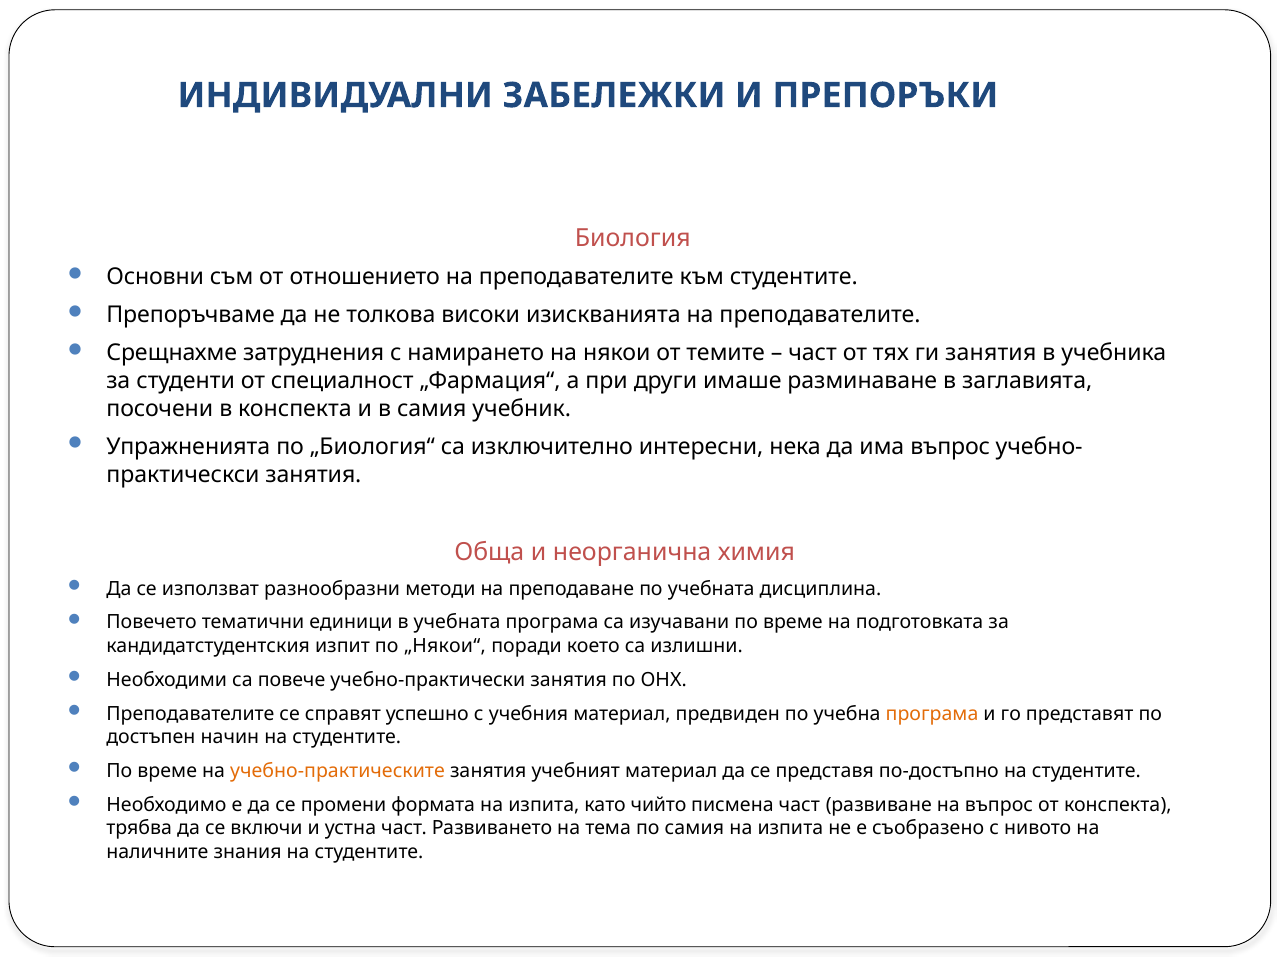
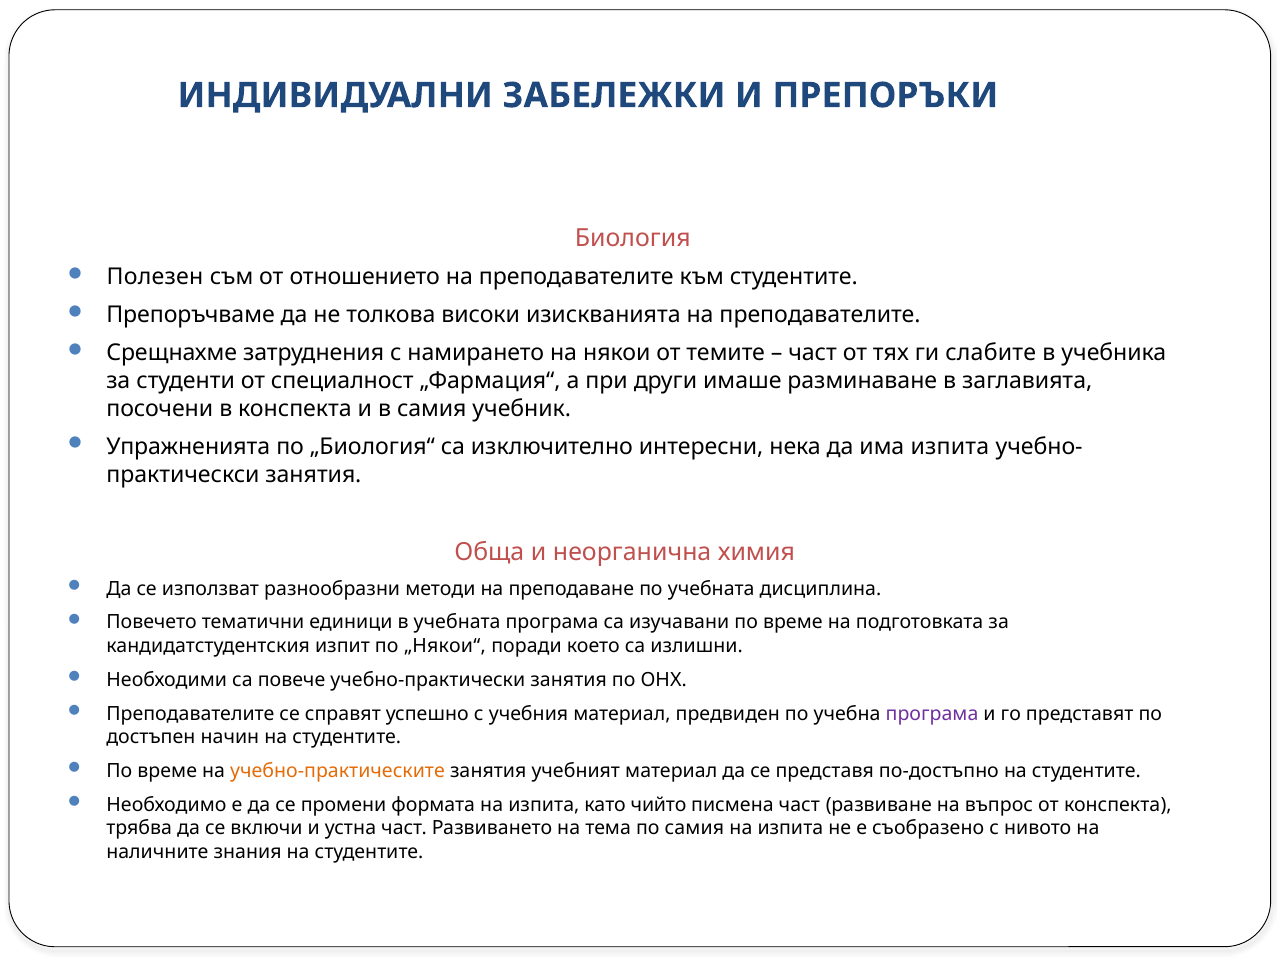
Основни: Основни -> Полезен
ги занятия: занятия -> слабите
има въпрос: въпрос -> изпита
програма at (932, 714) colour: orange -> purple
